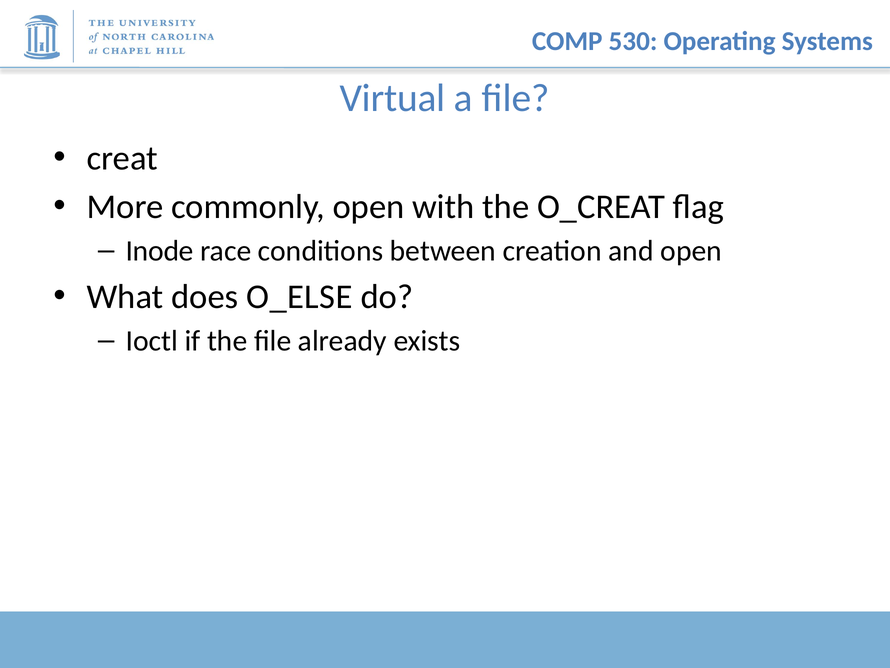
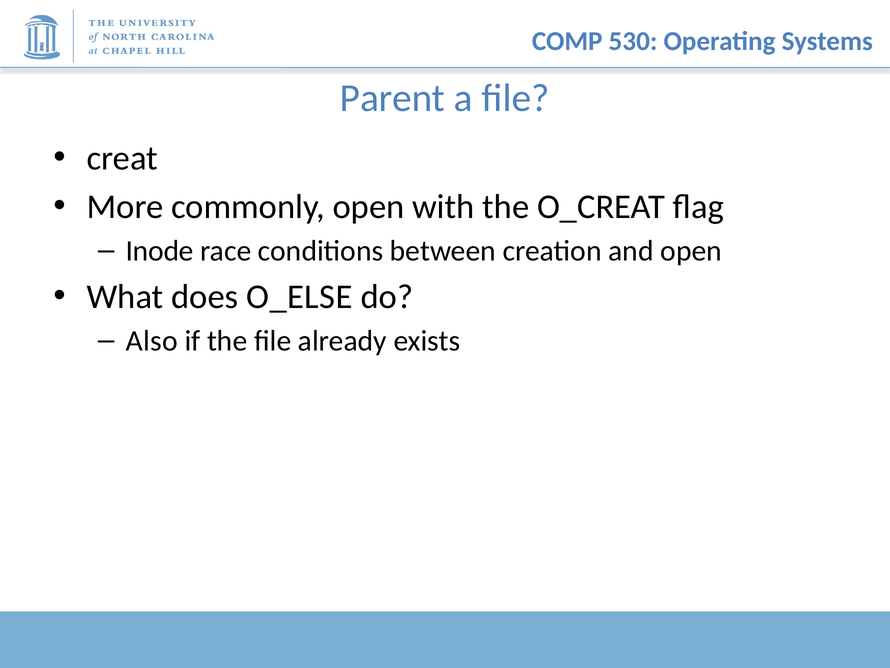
Virtual: Virtual -> Parent
Ioctl: Ioctl -> Also
